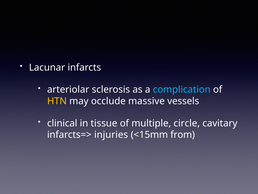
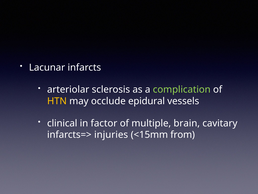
complication colour: light blue -> light green
massive: massive -> epidural
tissue: tissue -> factor
circle: circle -> brain
